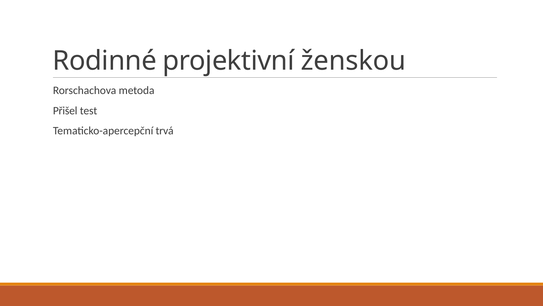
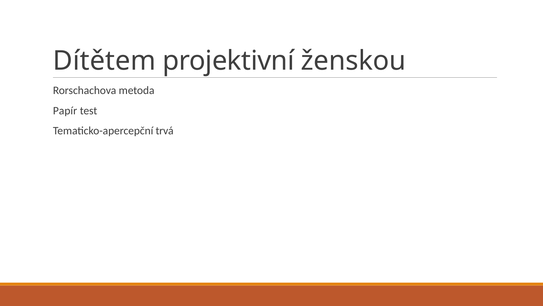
Rodinné: Rodinné -> Dítětem
Přišel: Přišel -> Papír
